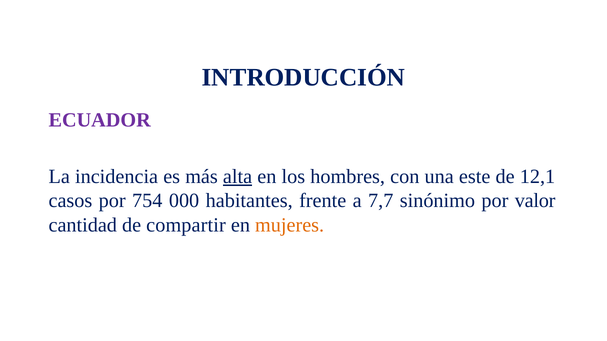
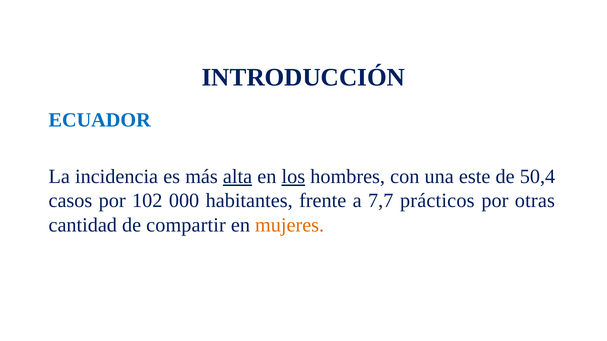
ECUADOR colour: purple -> blue
los underline: none -> present
12,1: 12,1 -> 50,4
754: 754 -> 102
sinónimo: sinónimo -> prácticos
valor: valor -> otras
